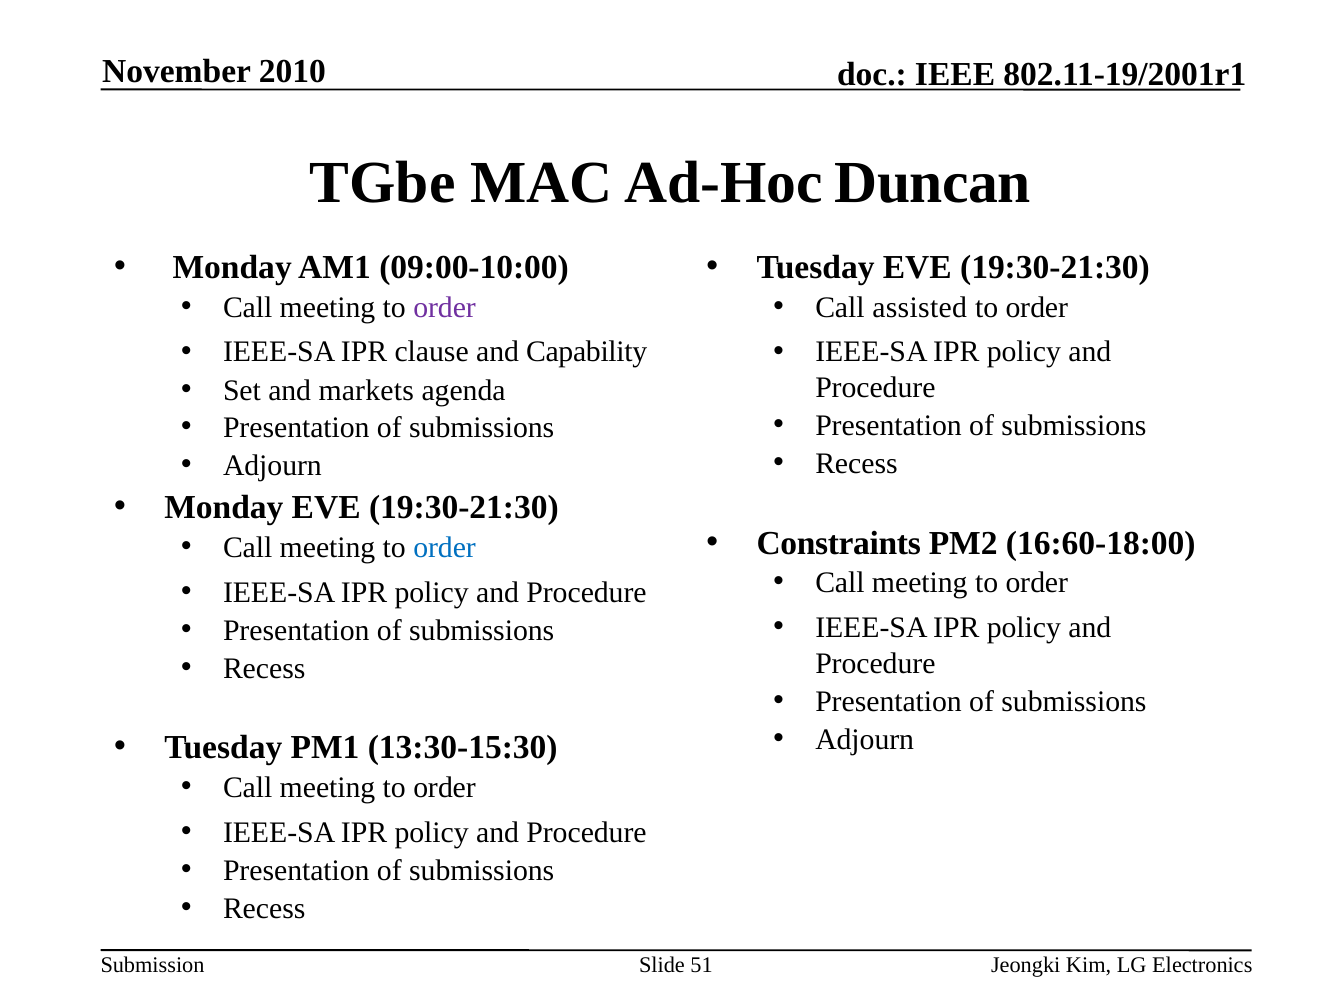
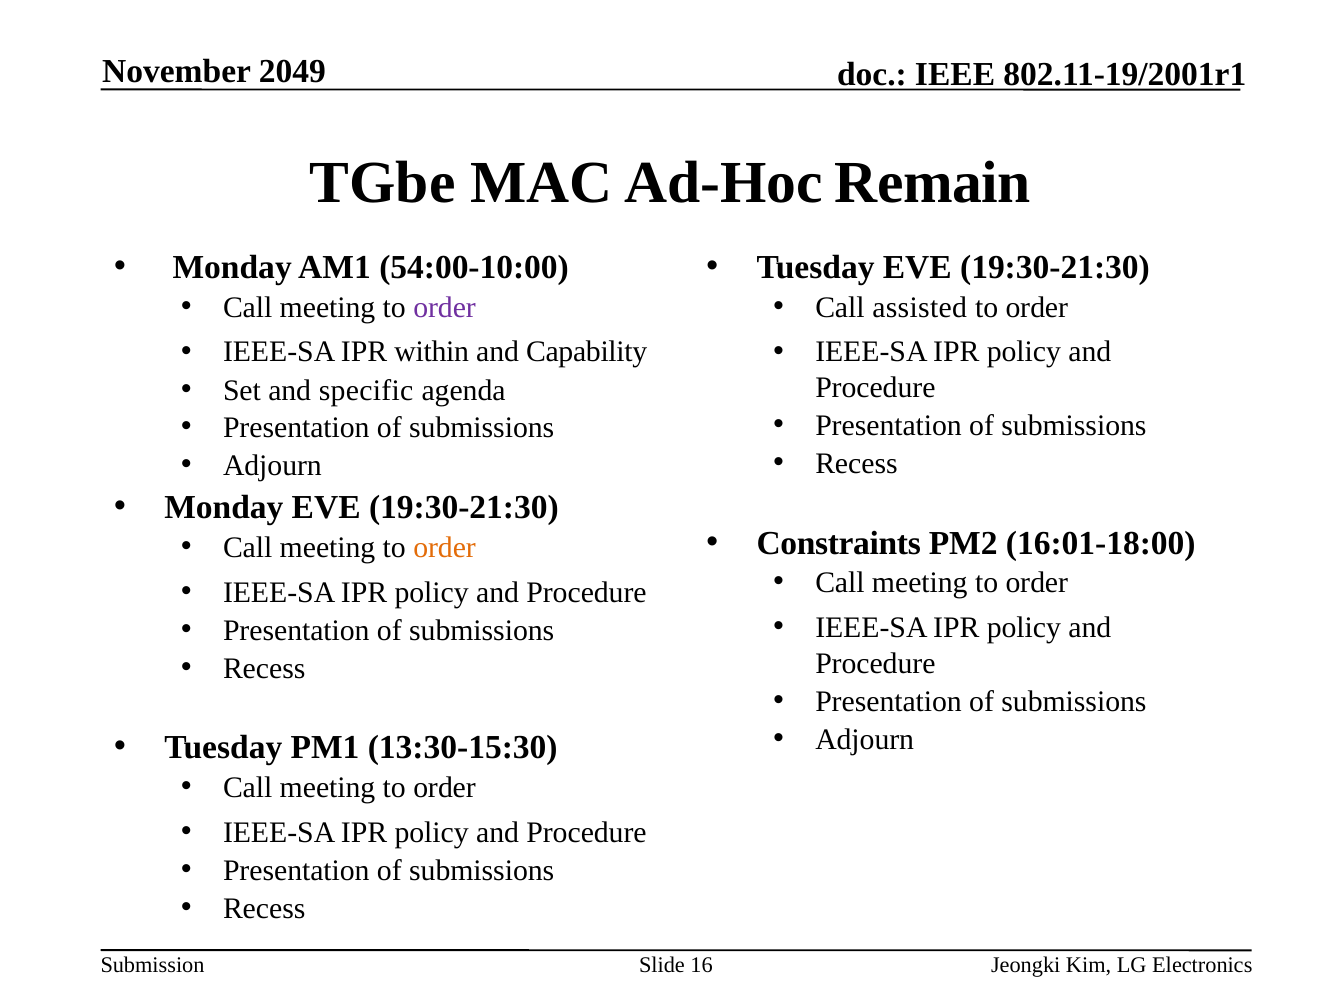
2010: 2010 -> 2049
Duncan: Duncan -> Remain
09:00-10:00: 09:00-10:00 -> 54:00-10:00
clause: clause -> within
markets: markets -> specific
16:60-18:00: 16:60-18:00 -> 16:01-18:00
order at (445, 547) colour: blue -> orange
51: 51 -> 16
